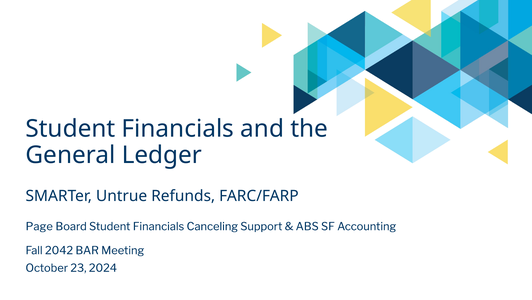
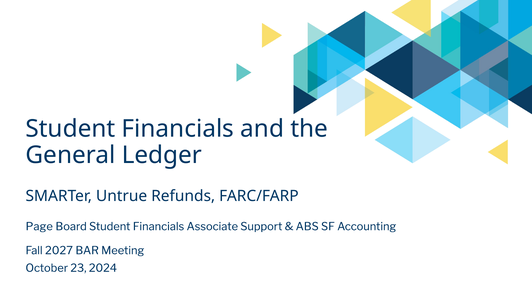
Canceling: Canceling -> Associate
2042: 2042 -> 2027
